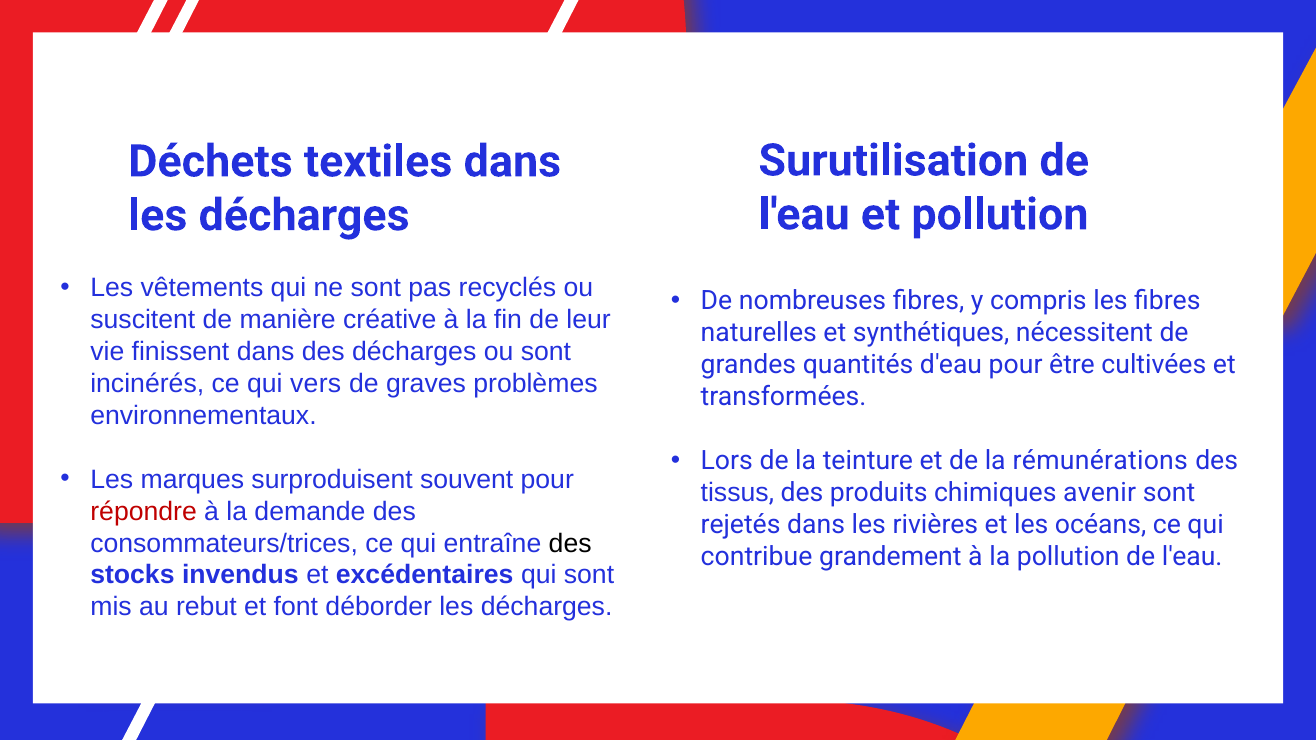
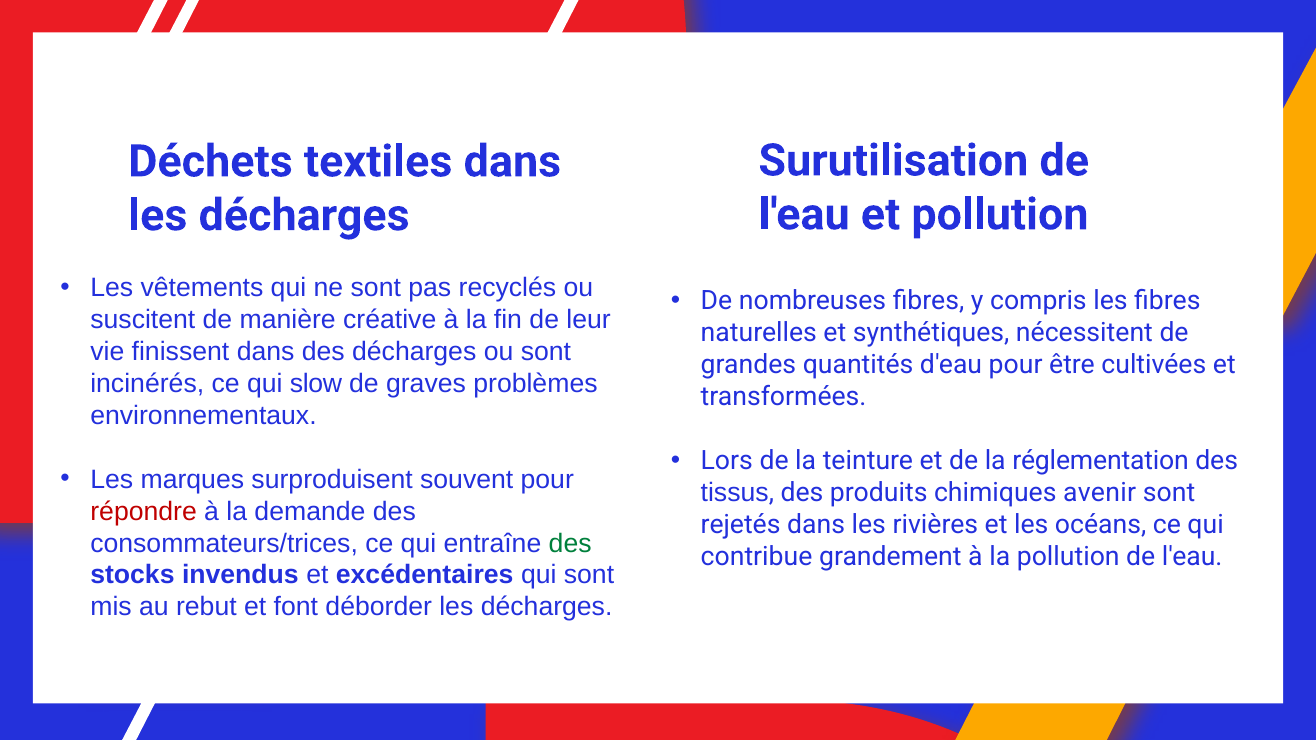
vers: vers -> slow
rémunérations: rémunérations -> réglementation
des at (570, 543) colour: black -> green
